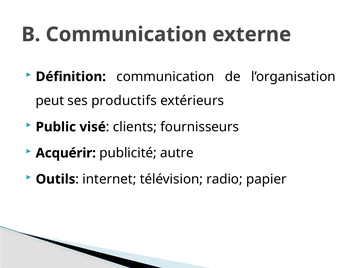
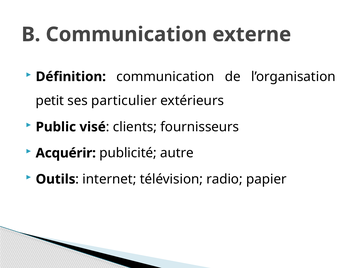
peut: peut -> petit
productifs: productifs -> particulier
